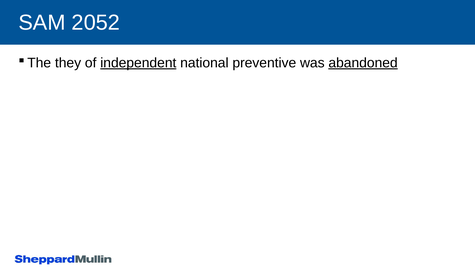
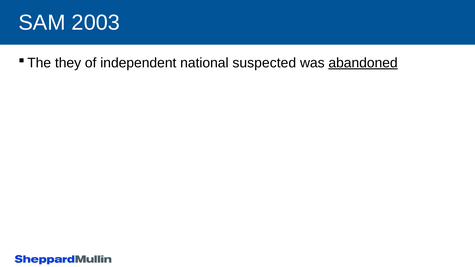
2052: 2052 -> 2003
independent underline: present -> none
preventive: preventive -> suspected
